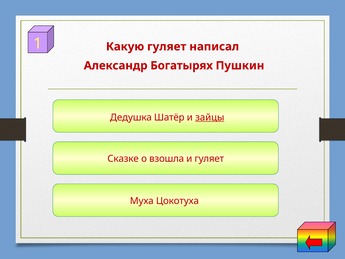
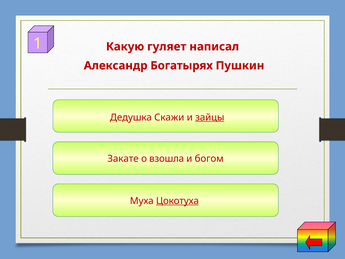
Шатёр: Шатёр -> Скажи
Сказке: Сказке -> Закате
и гуляет: гуляет -> богом
Цокотуха underline: none -> present
